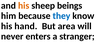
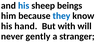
his at (24, 6) colour: orange -> blue
area: area -> with
enters: enters -> gently
